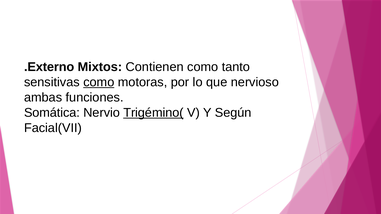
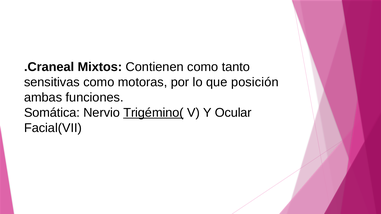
.Externo: .Externo -> .Craneal
como at (99, 82) underline: present -> none
nervioso: nervioso -> posición
Según: Según -> Ocular
